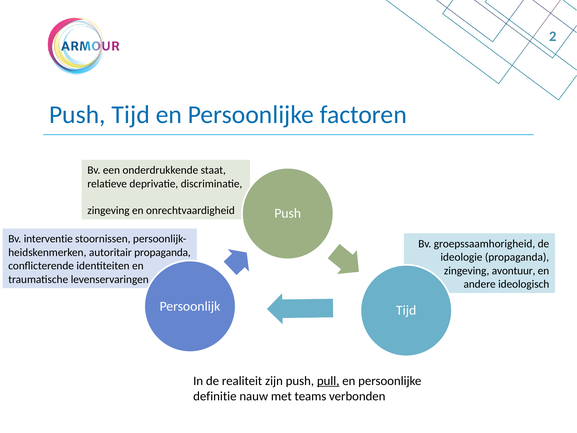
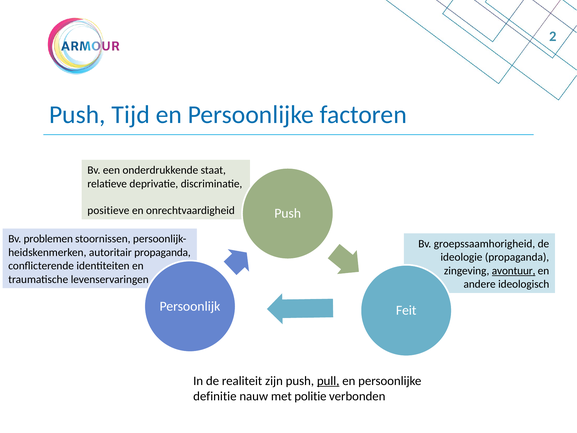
zingeving at (108, 210): zingeving -> positieve
interventie: interventie -> problemen
avontuur underline: none -> present
Tijd at (406, 310): Tijd -> Feit
teams: teams -> politie
